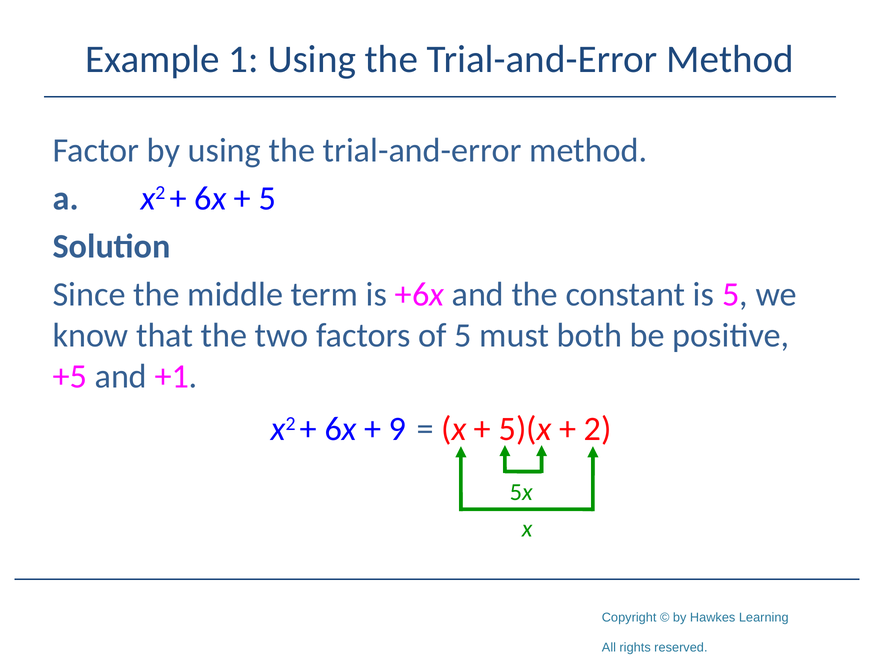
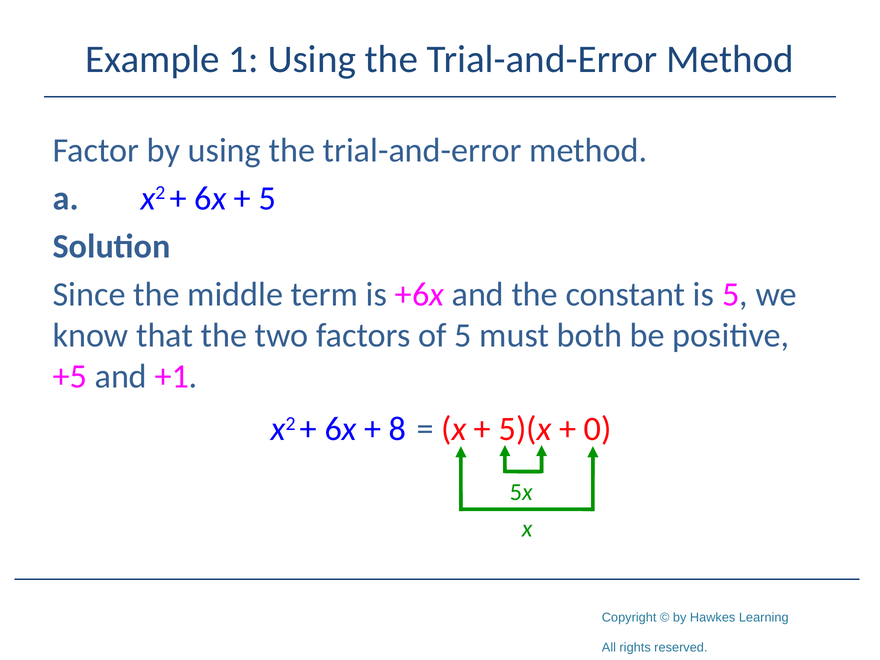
9: 9 -> 8
2: 2 -> 0
